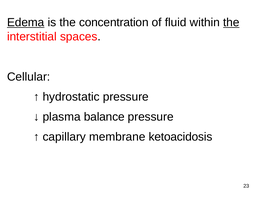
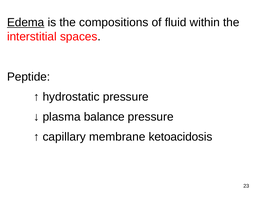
concentration: concentration -> compositions
the at (231, 22) underline: present -> none
Cellular: Cellular -> Peptide
